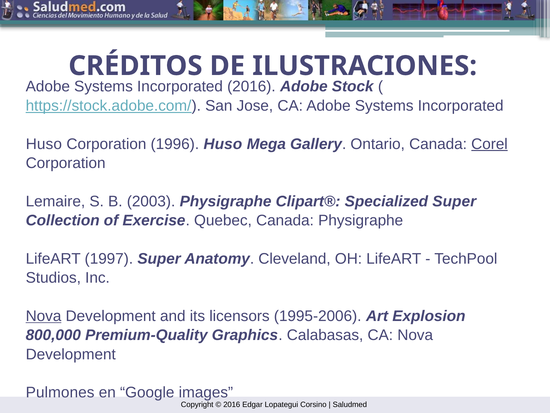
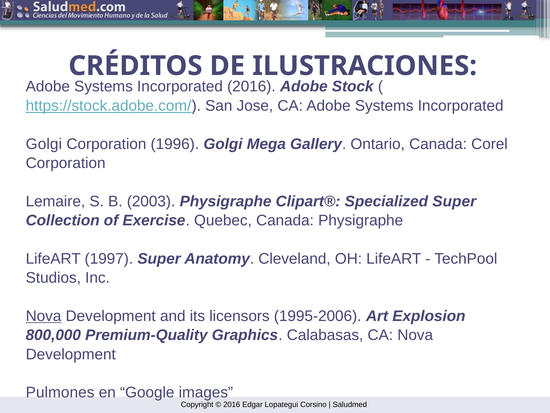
Huso at (44, 144): Huso -> Golgi
1996 Huso: Huso -> Golgi
Corel underline: present -> none
